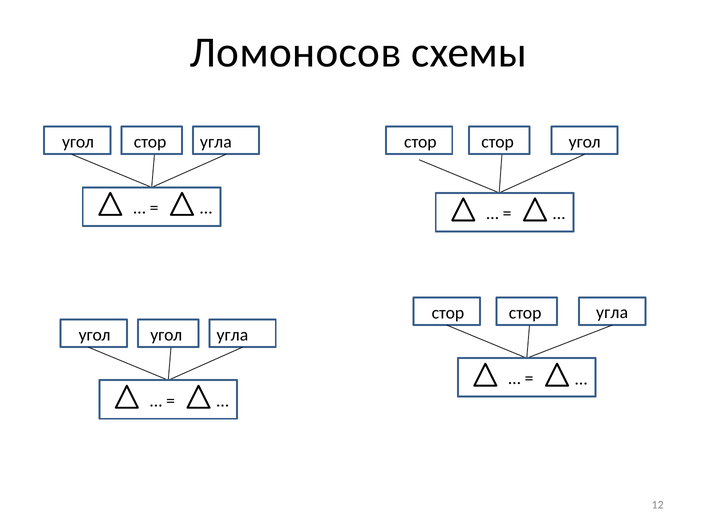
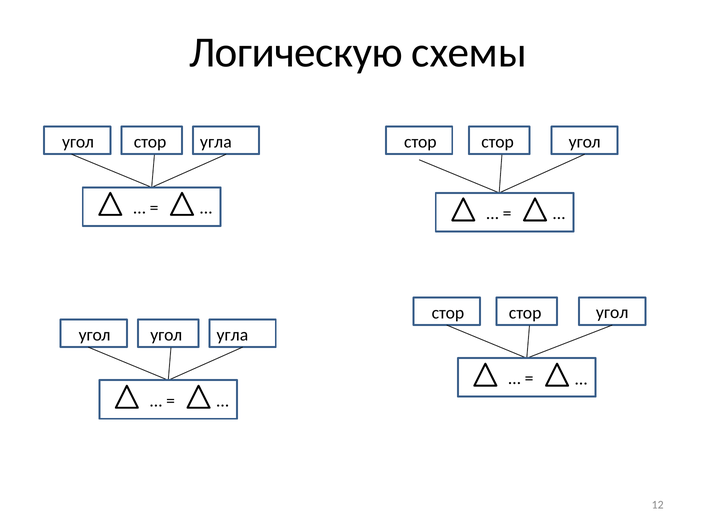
Ломоносов: Ломоносов -> Логическую
угла at (612, 313): угла -> угол
